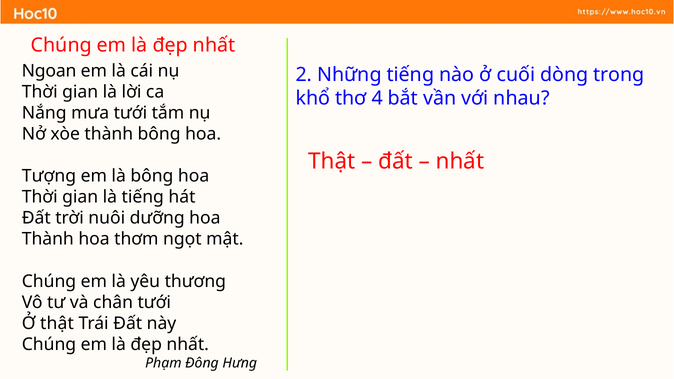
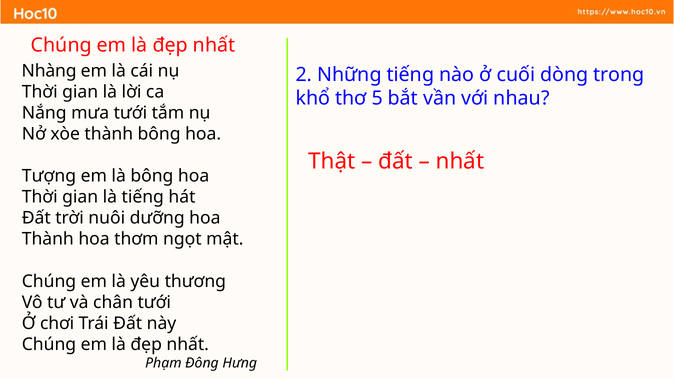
Ngoan: Ngoan -> Nhàng
4: 4 -> 5
Ở thật: thật -> chơi
